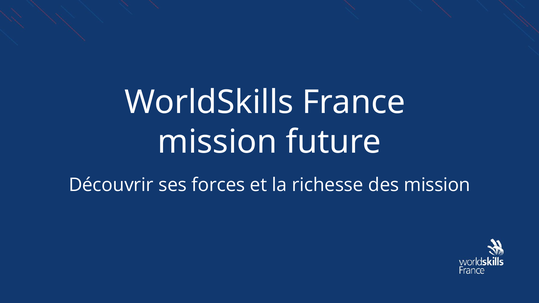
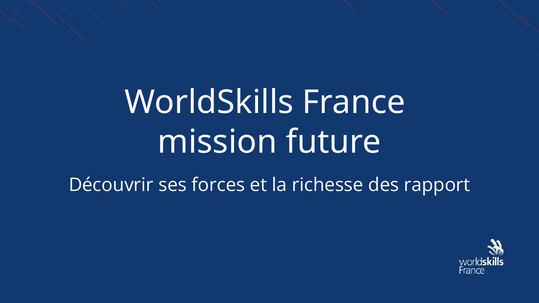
des mission: mission -> rapport
